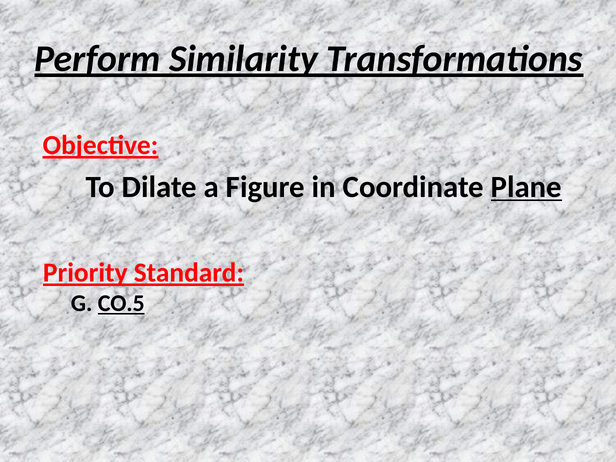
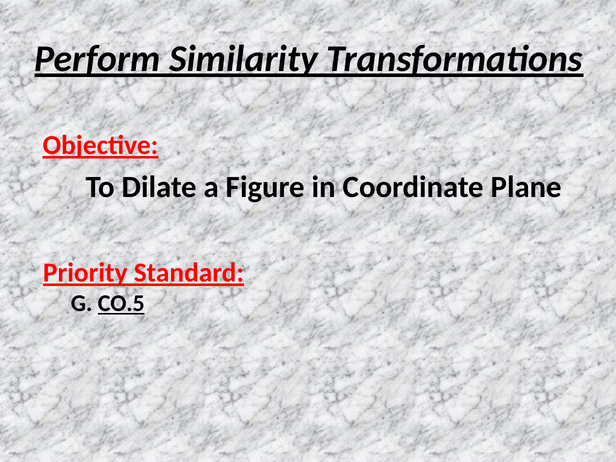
Plane underline: present -> none
